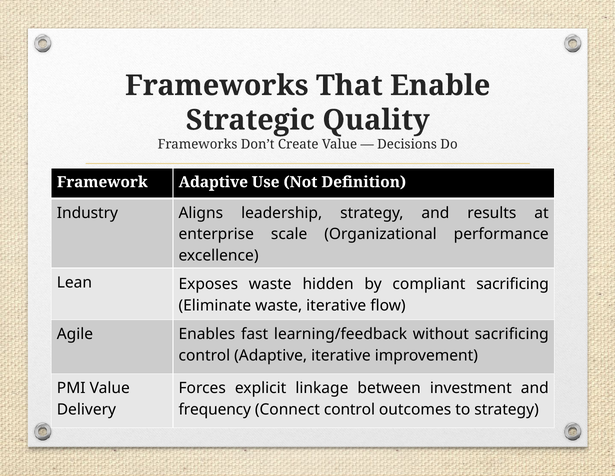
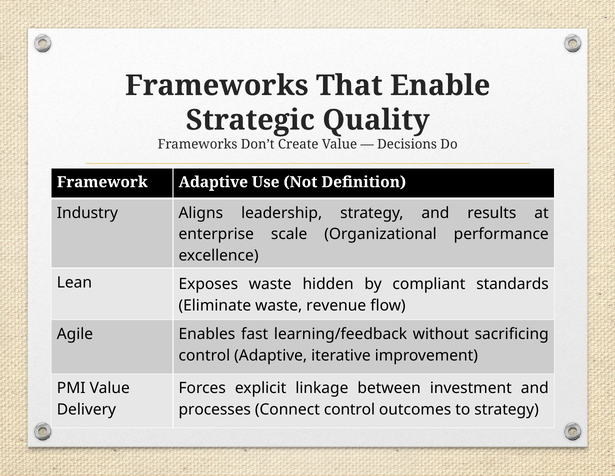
compliant sacrificing: sacrificing -> standards
waste iterative: iterative -> revenue
frequency: frequency -> processes
